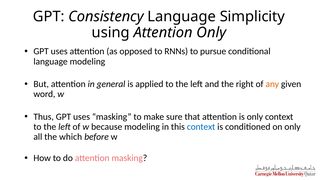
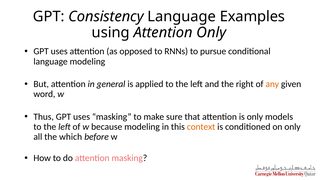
Simplicity: Simplicity -> Examples
only context: context -> models
context at (201, 127) colour: blue -> orange
